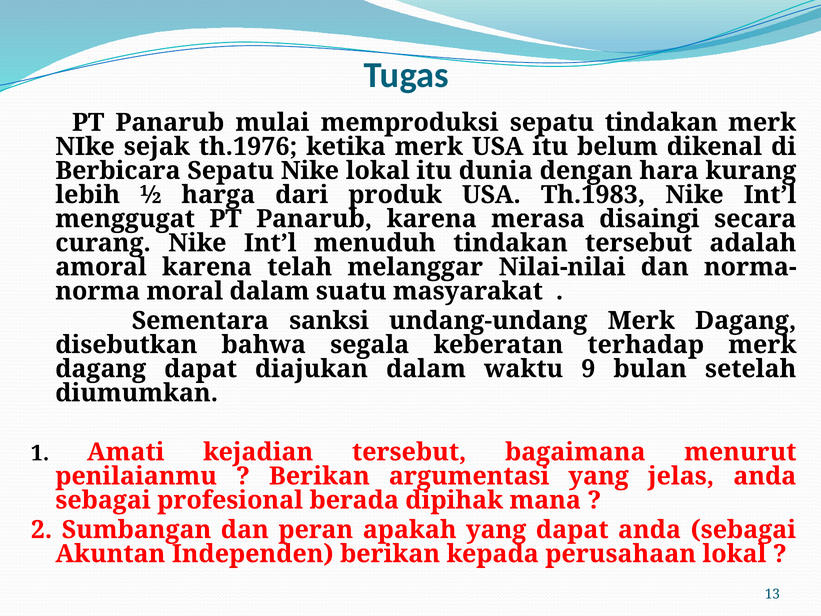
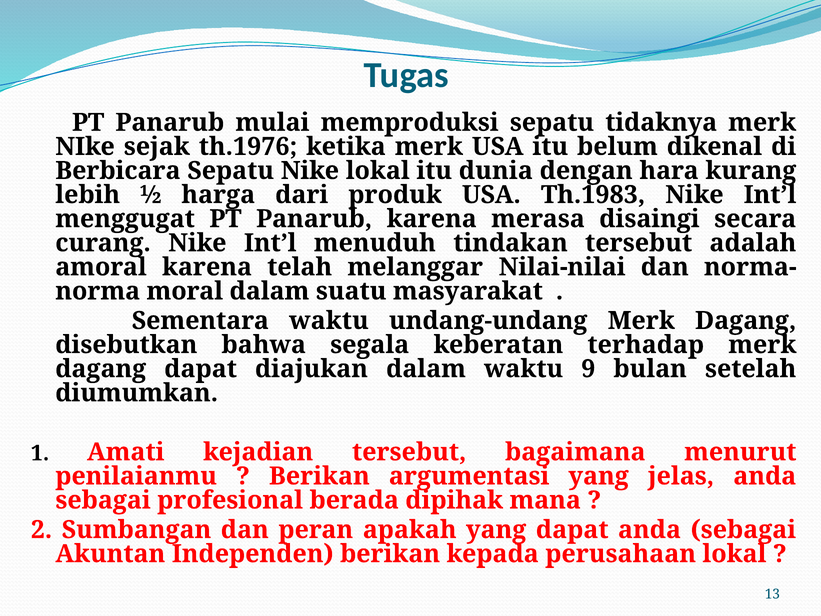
sepatu tindakan: tindakan -> tidaknya
Sementara sanksi: sanksi -> waktu
